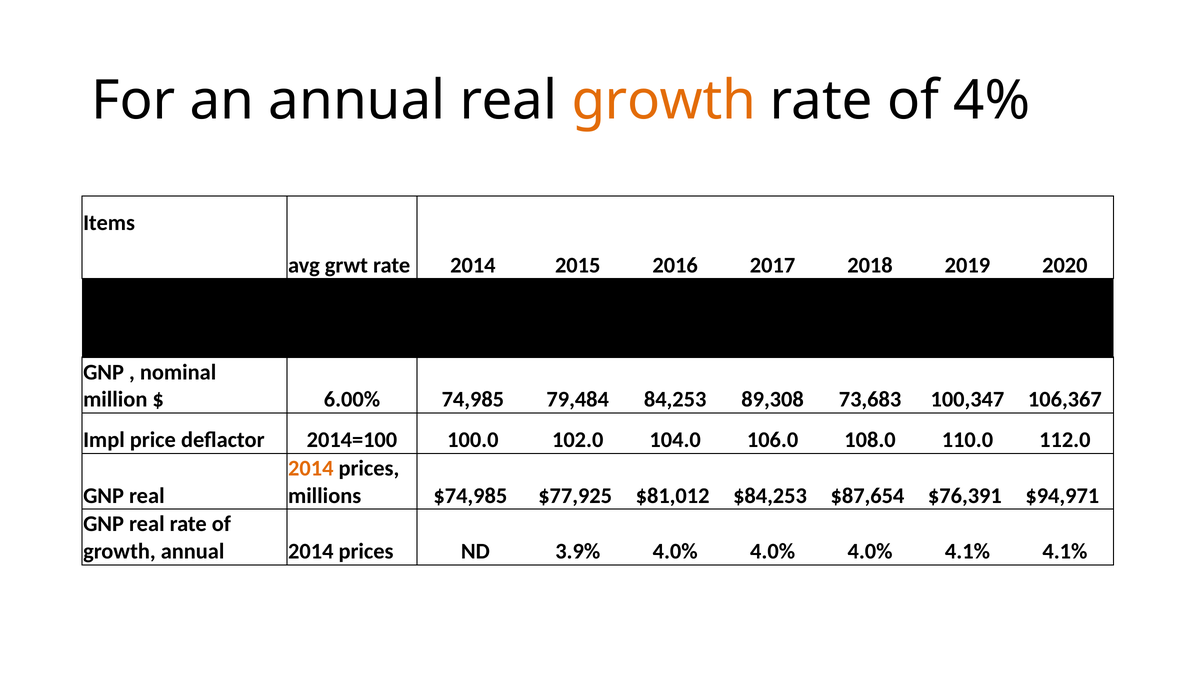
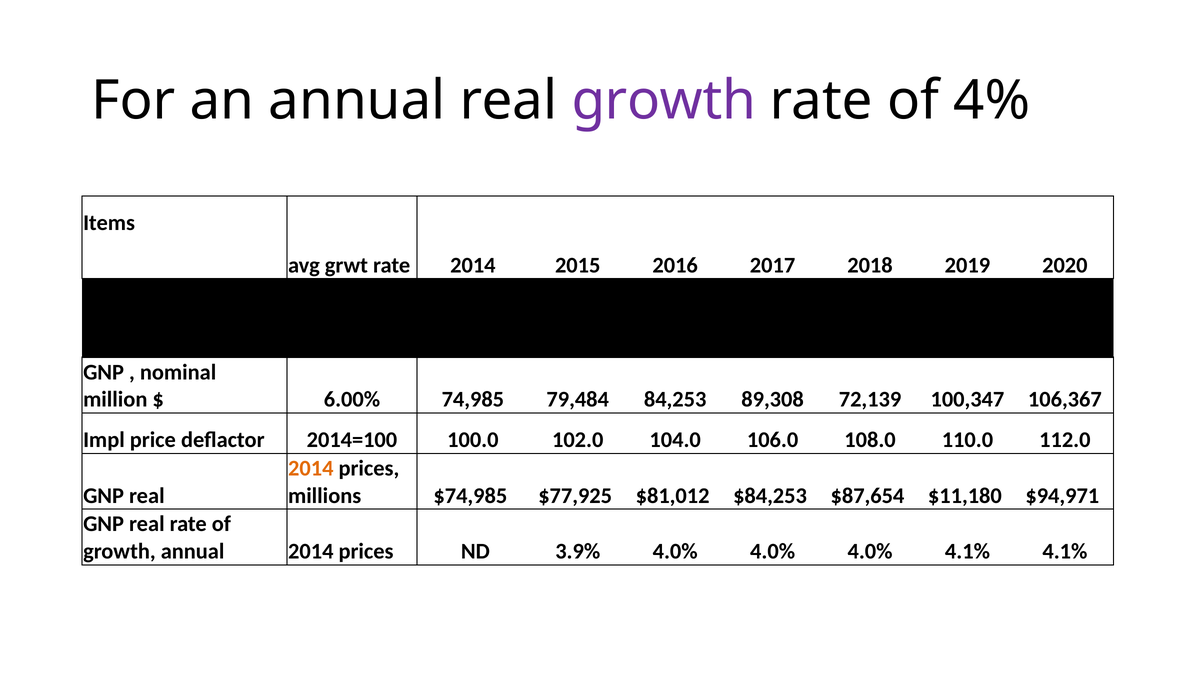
growth at (664, 100) colour: orange -> purple
73,683: 73,683 -> 72,139
$76,391: $76,391 -> $11,180
